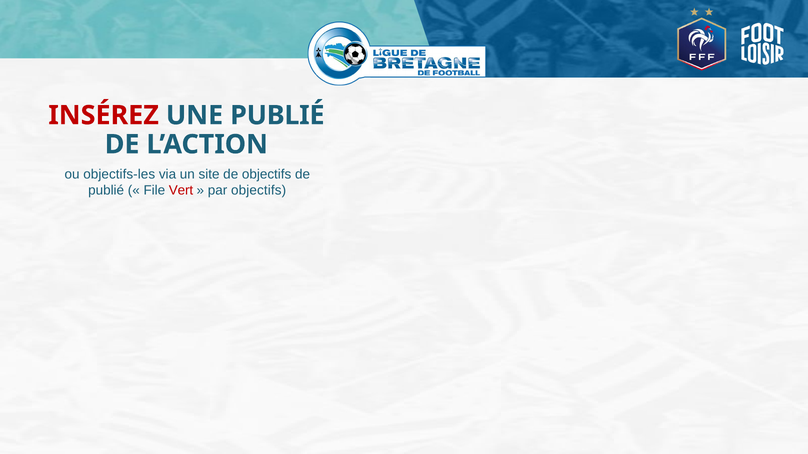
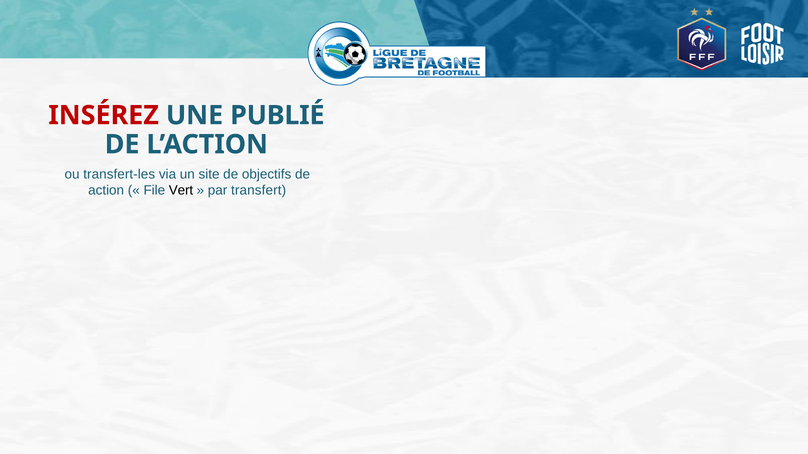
objectifs-les: objectifs-les -> transfert-les
publié at (106, 191): publié -> action
Vert colour: red -> black
par objectifs: objectifs -> transfert
